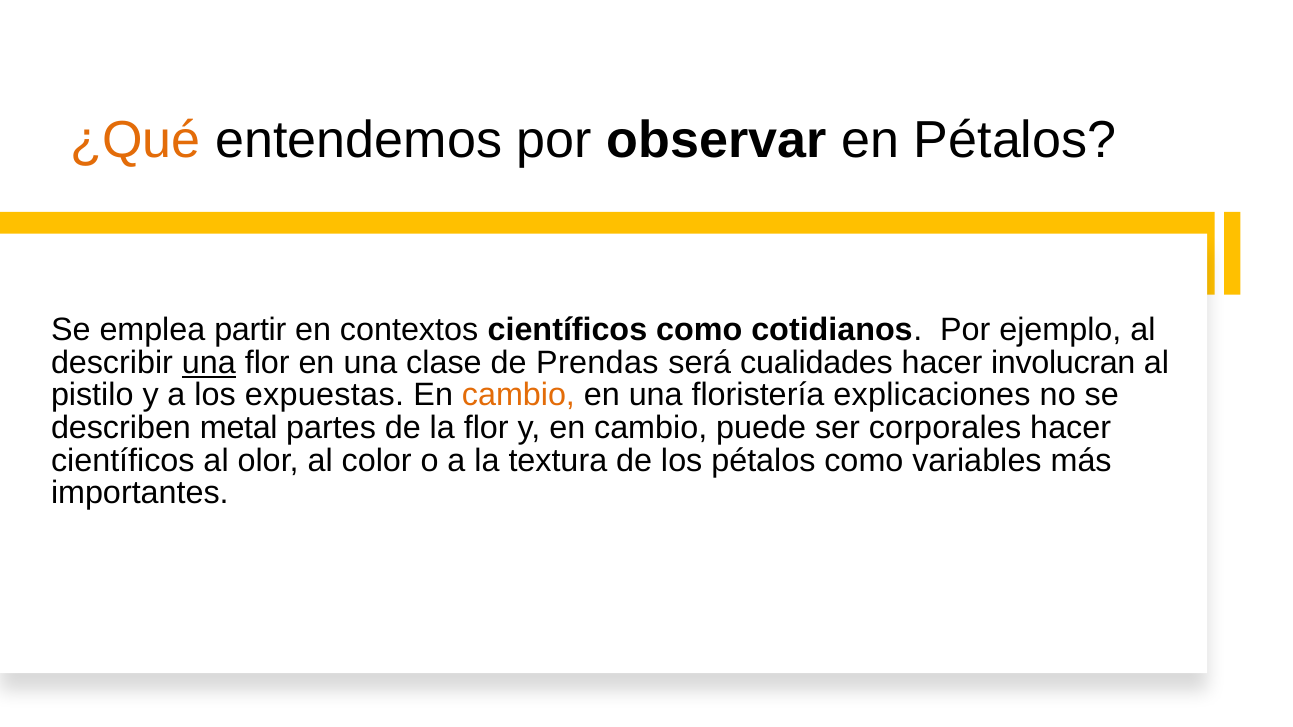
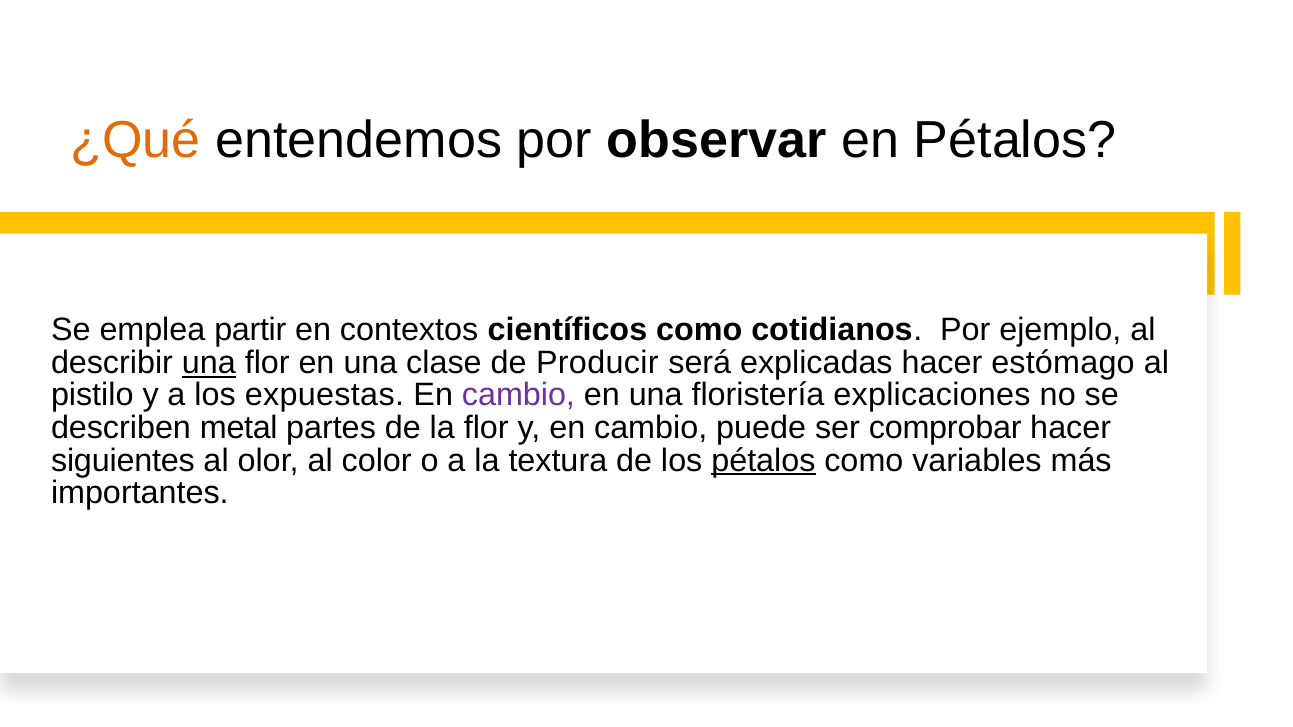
Prendas: Prendas -> Producir
cualidades: cualidades -> explicadas
involucran: involucran -> estómago
cambio at (518, 396) colour: orange -> purple
corporales: corporales -> comprobar
científicos at (123, 461): científicos -> siguientes
pétalos at (763, 461) underline: none -> present
